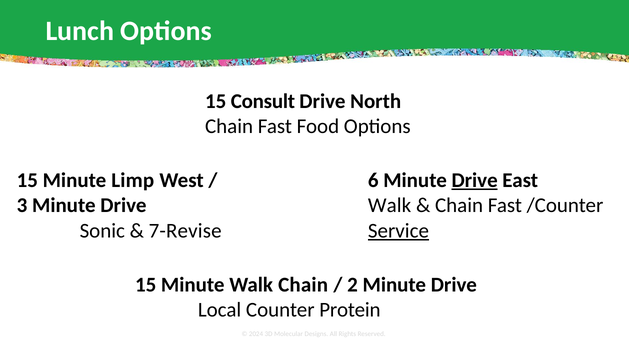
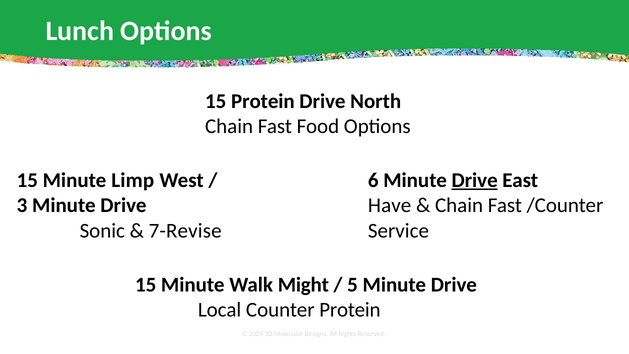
15 Consult: Consult -> Protein
Walk at (390, 205): Walk -> Have
Service underline: present -> none
Walk Chain: Chain -> Might
2: 2 -> 5
